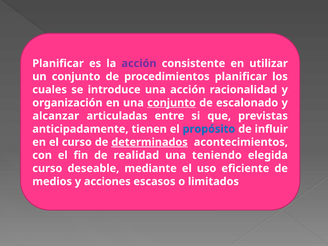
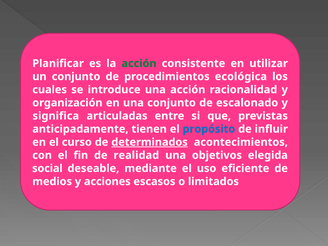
acción at (139, 63) colour: purple -> green
procedimientos planificar: planificar -> ecológica
conjunto at (172, 103) underline: present -> none
alcanzar: alcanzar -> significa
teniendo: teniendo -> objetivos
curso at (47, 168): curso -> social
